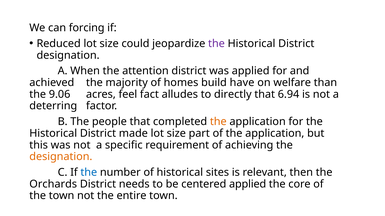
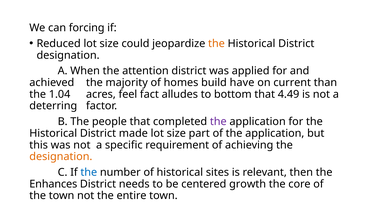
the at (216, 44) colour: purple -> orange
welfare: welfare -> current
9.06: 9.06 -> 1.04
directly: directly -> bottom
6.94: 6.94 -> 4.49
the at (218, 122) colour: orange -> purple
Orchards: Orchards -> Enhances
centered applied: applied -> growth
